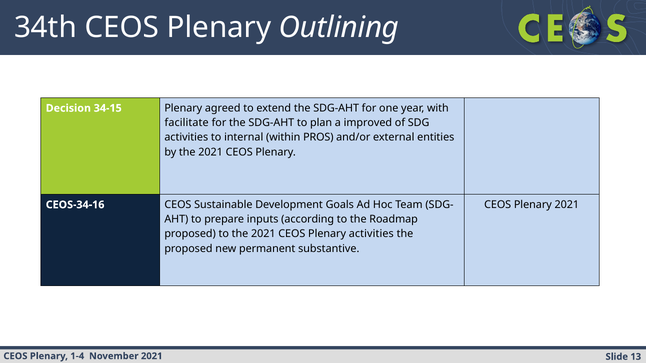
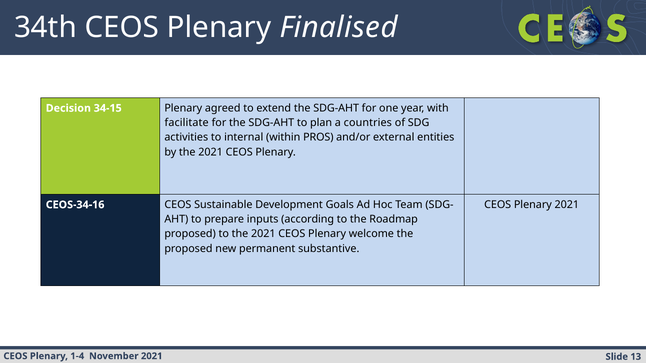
Outlining: Outlining -> Finalised
improved: improved -> countries
Plenary activities: activities -> welcome
